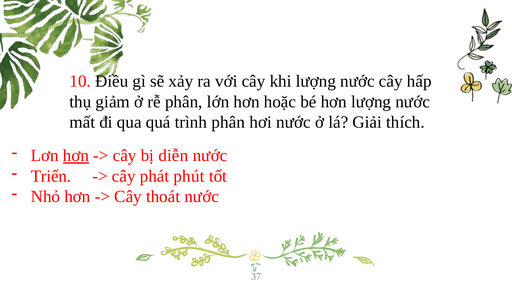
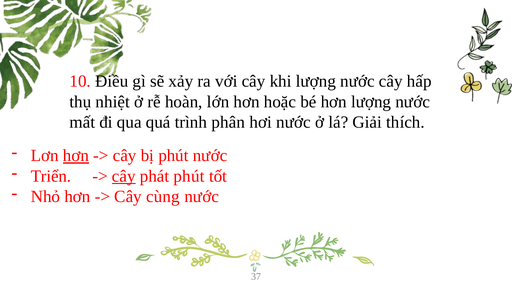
giảm: giảm -> nhiệt
rễ phân: phân -> hoàn
bị diễn: diễn -> phút
cây at (124, 176) underline: none -> present
thoát: thoát -> cùng
